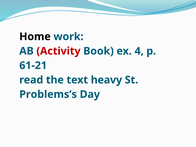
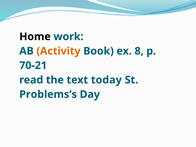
Activity colour: red -> orange
4: 4 -> 8
61-21: 61-21 -> 70-21
heavy: heavy -> today
